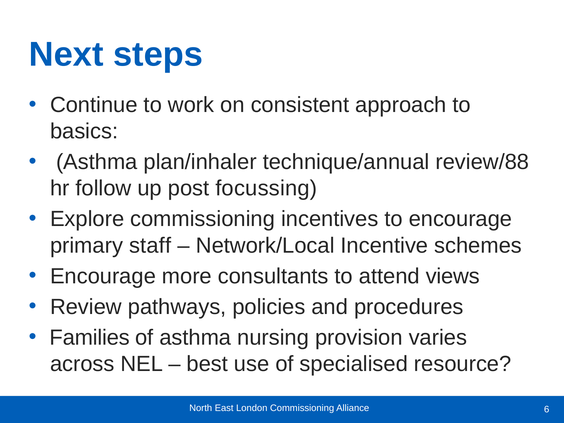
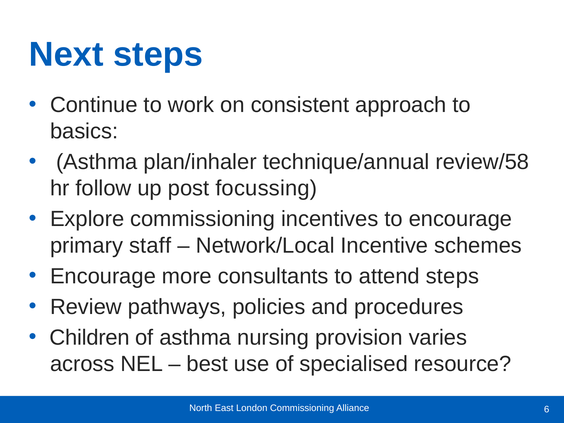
review/88: review/88 -> review/58
attend views: views -> steps
Families: Families -> Children
